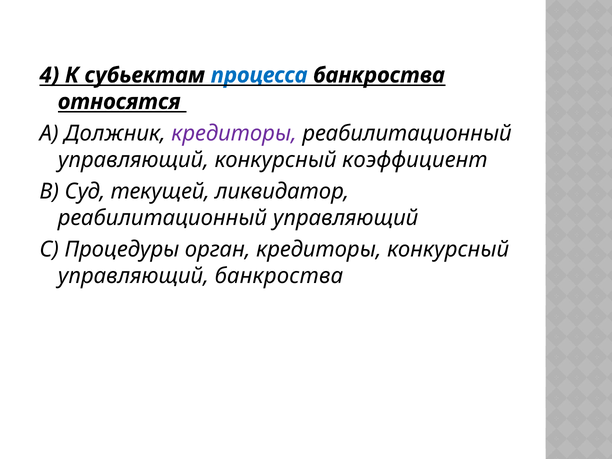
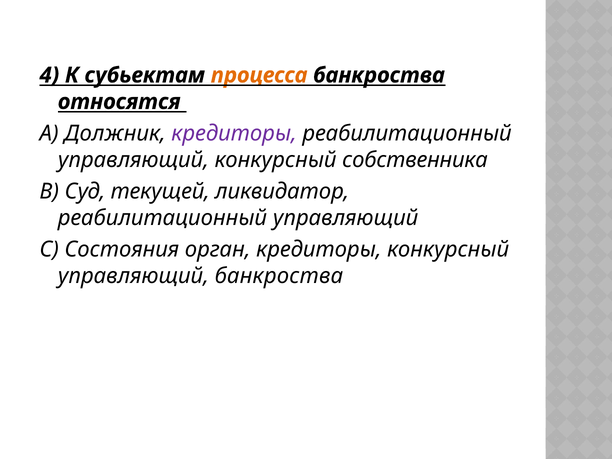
процесса colour: blue -> orange
коэффициент: коэффициент -> собственника
Процедуры: Процедуры -> Состояния
